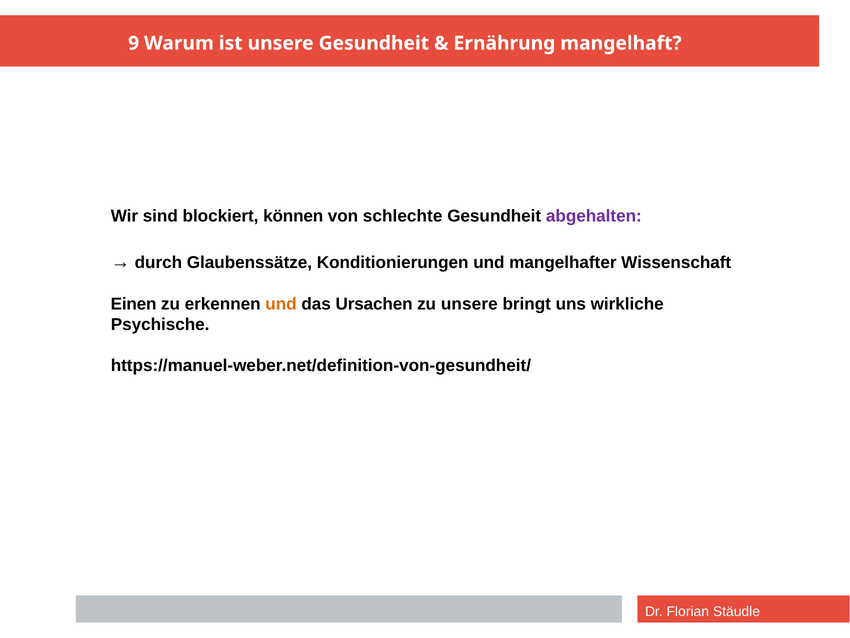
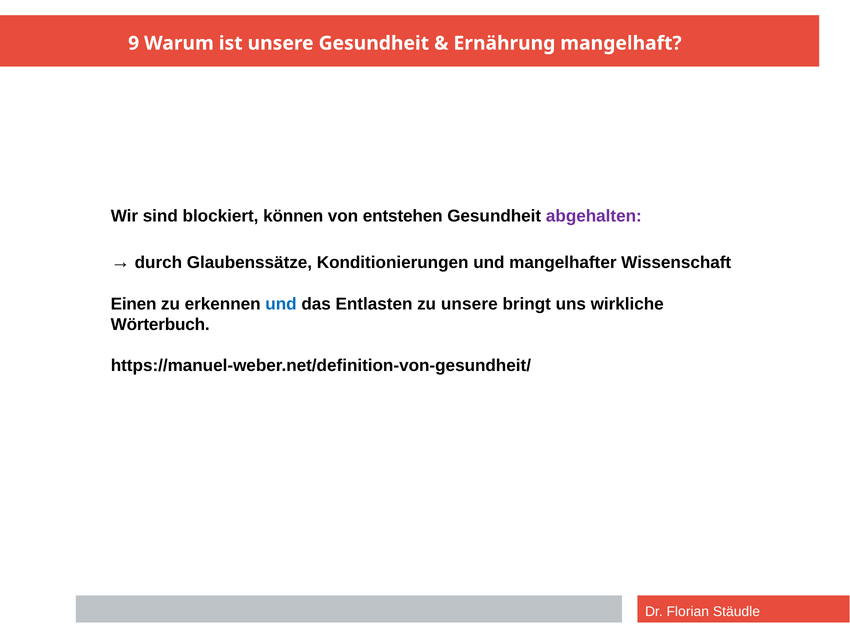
schlechte: schlechte -> entstehen
und at (281, 304) colour: orange -> blue
Ursachen: Ursachen -> Entlasten
Psychische: Psychische -> Wörterbuch
